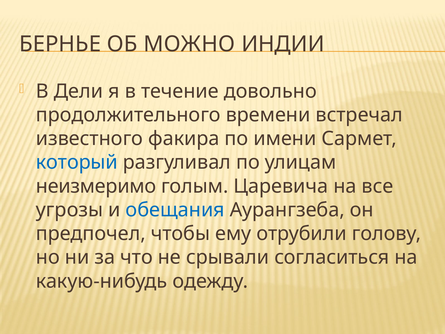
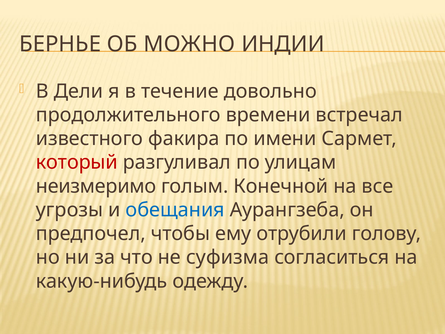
который colour: blue -> red
Царевича: Царевича -> Конечной
срывали: срывали -> суфизма
